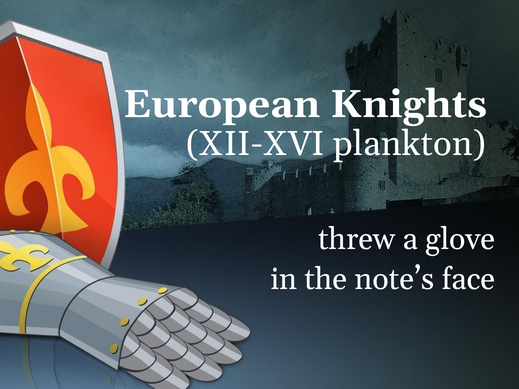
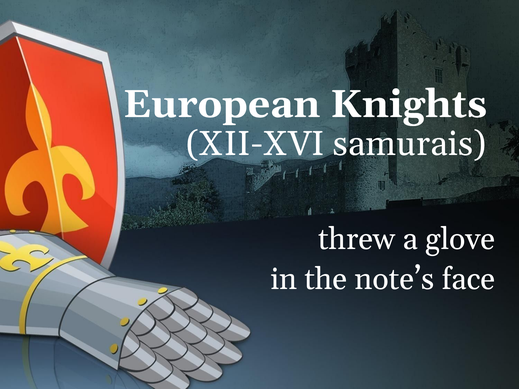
plankton: plankton -> samurais
